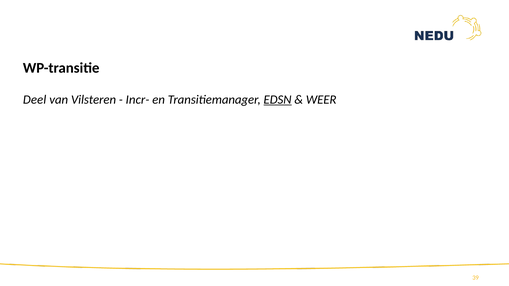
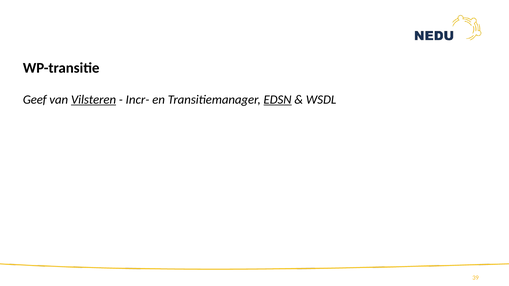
Deel: Deel -> Geef
Vilsteren underline: none -> present
WEER: WEER -> WSDL
